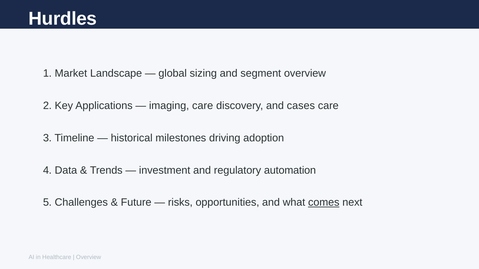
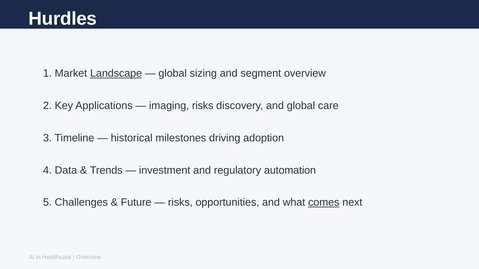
Landscape underline: none -> present
imaging care: care -> risks
and cases: cases -> global
